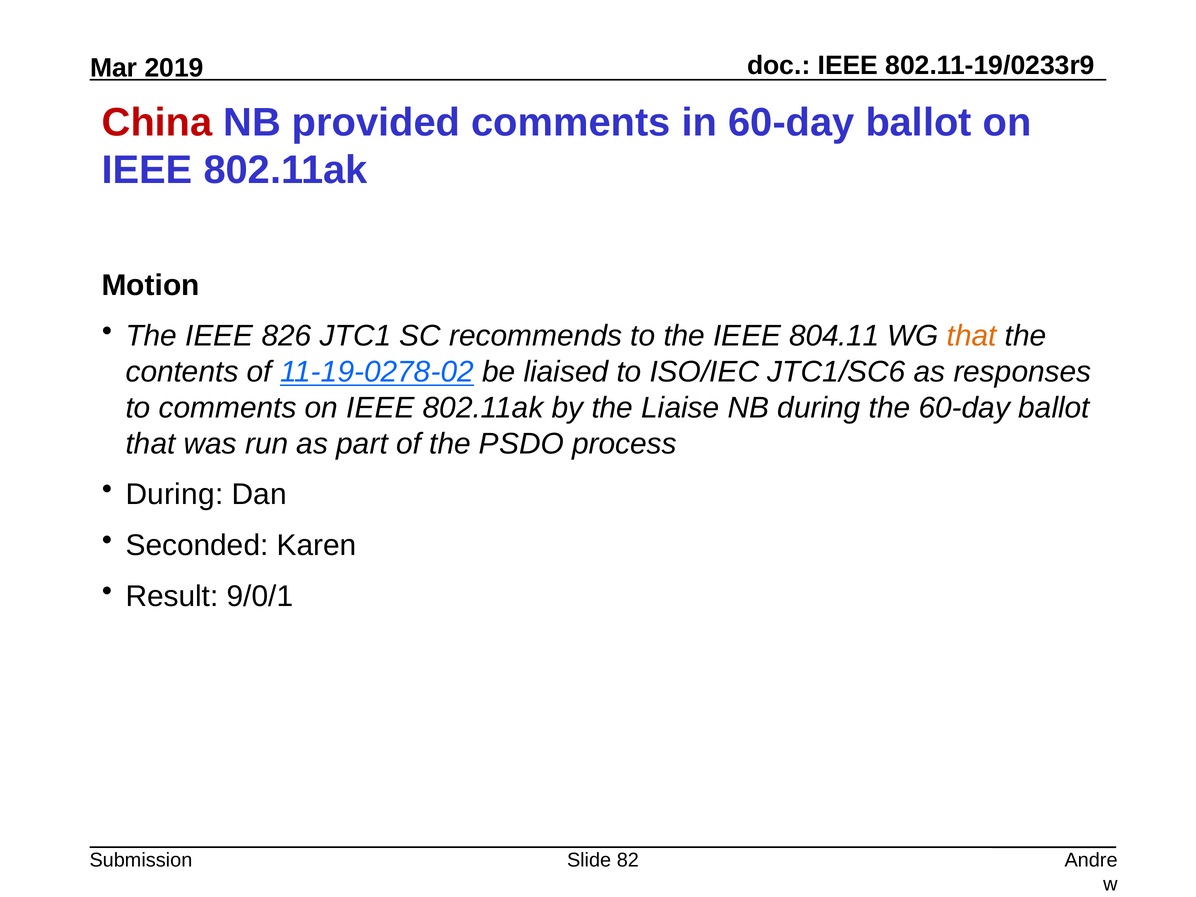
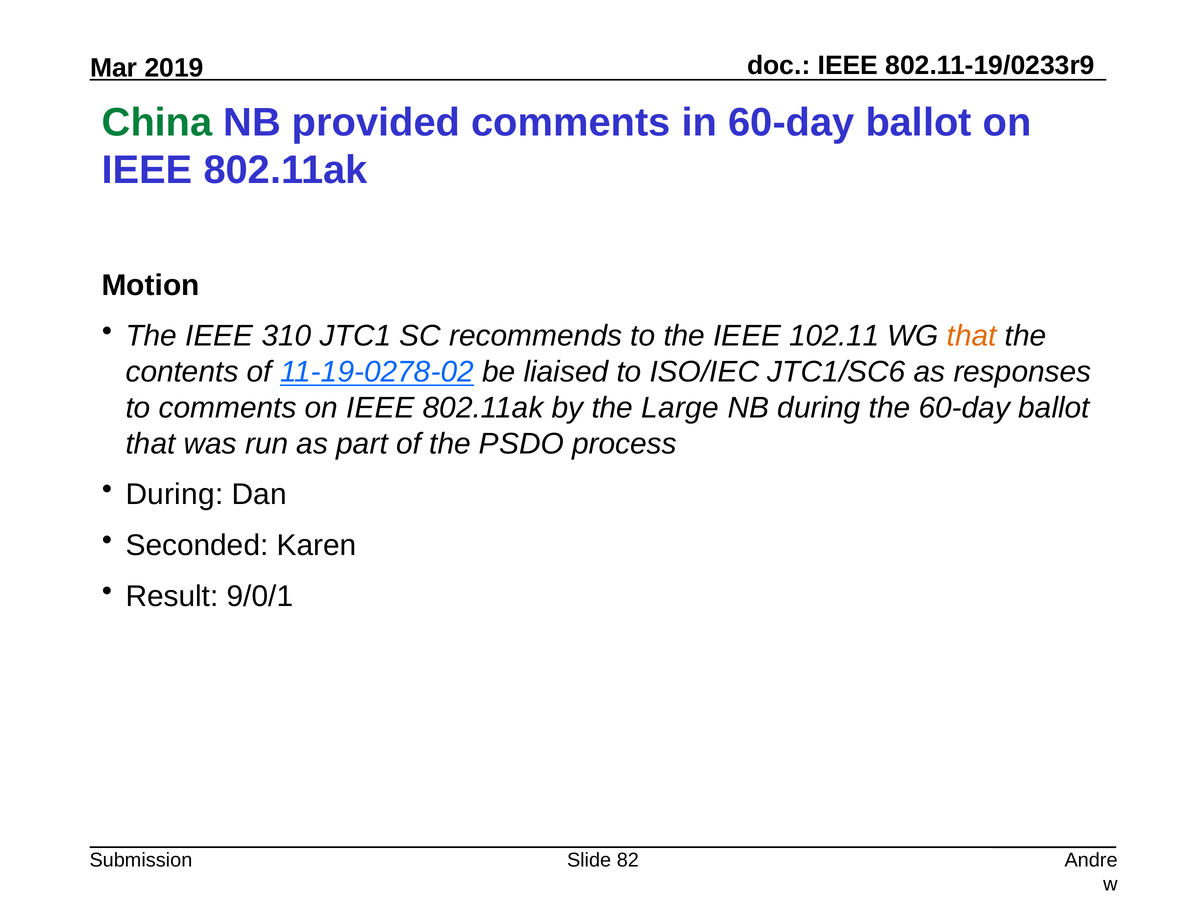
China colour: red -> green
826: 826 -> 310
804.11: 804.11 -> 102.11
Liaise: Liaise -> Large
